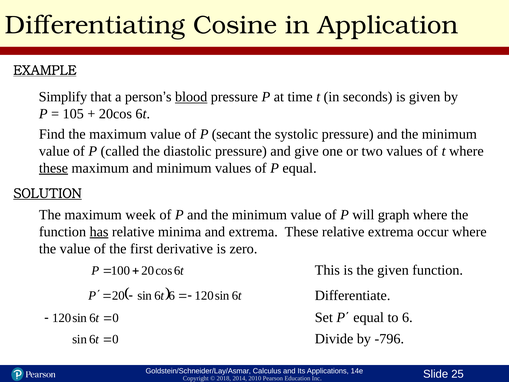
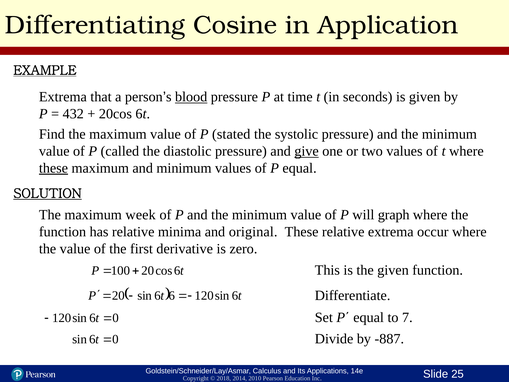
Simplify at (63, 97): Simplify -> Extrema
105: 105 -> 432
secant: secant -> stated
give underline: none -> present
has underline: present -> none
and extrema: extrema -> original
to 6: 6 -> 7
-796: -796 -> -887
